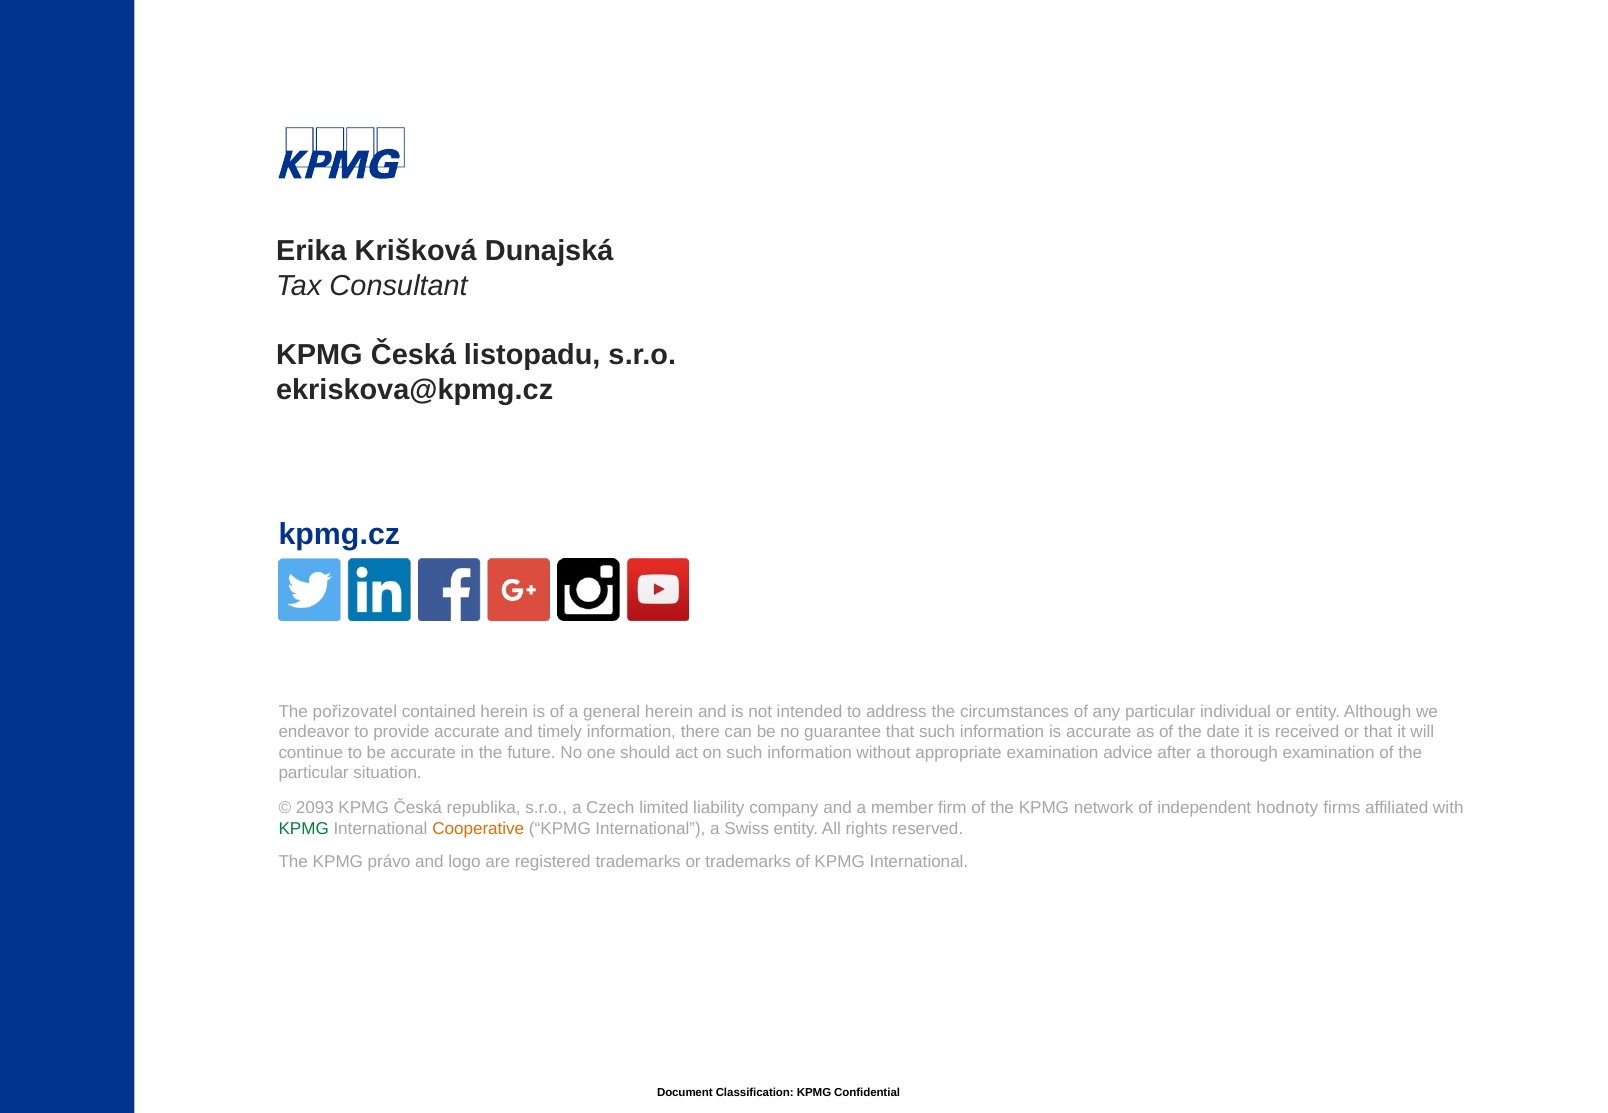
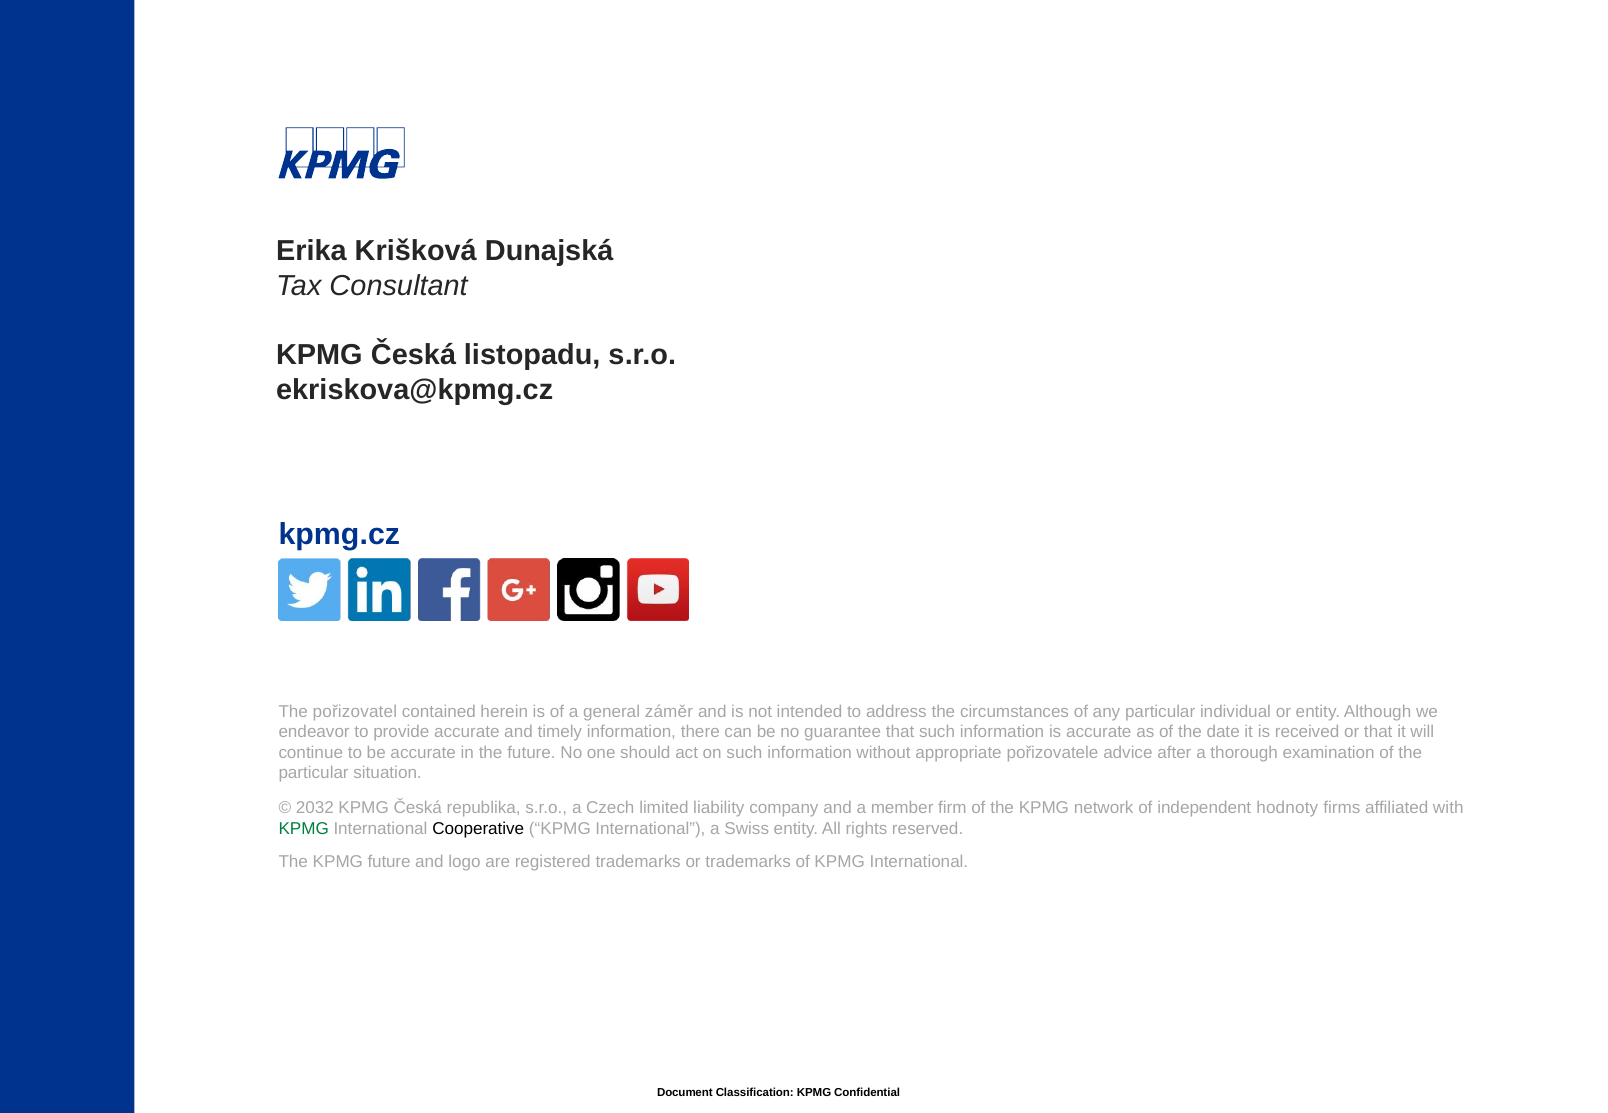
general herein: herein -> záměr
appropriate examination: examination -> pořizovatele
2093: 2093 -> 2032
Cooperative colour: orange -> black
KPMG právo: právo -> future
